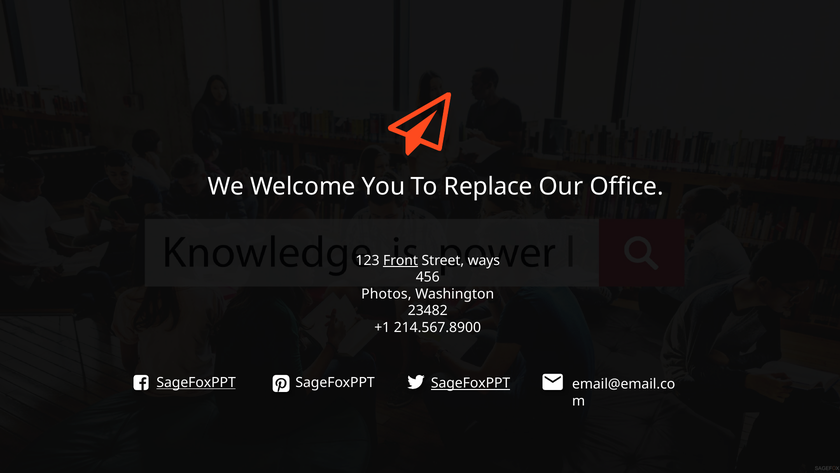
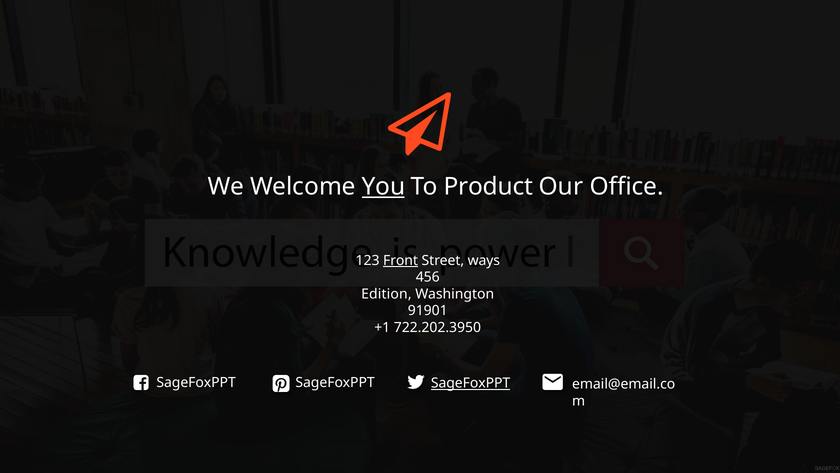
You underline: none -> present
Replace: Replace -> Product
Photos: Photos -> Edition
23482: 23482 -> 91901
214.567.8900: 214.567.8900 -> 722.202.3950
SageFoxPPT at (196, 382) underline: present -> none
